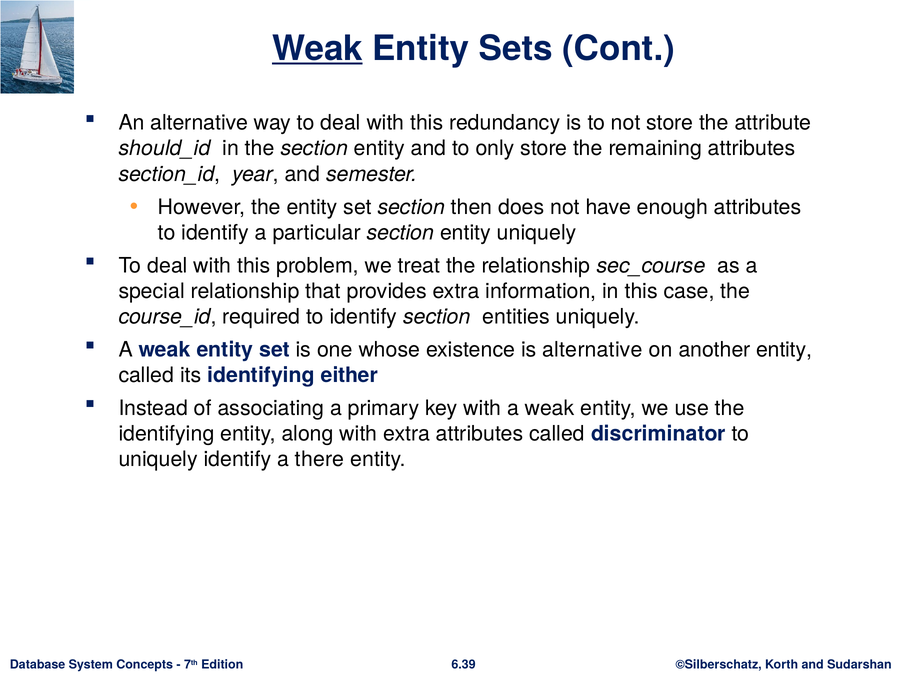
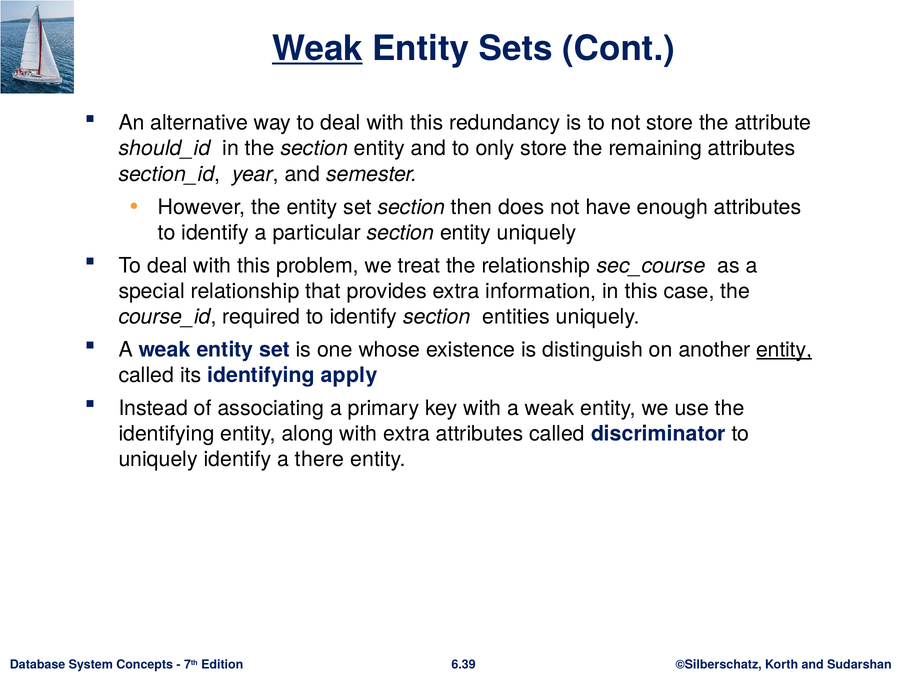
is alternative: alternative -> distinguish
entity at (784, 350) underline: none -> present
either: either -> apply
